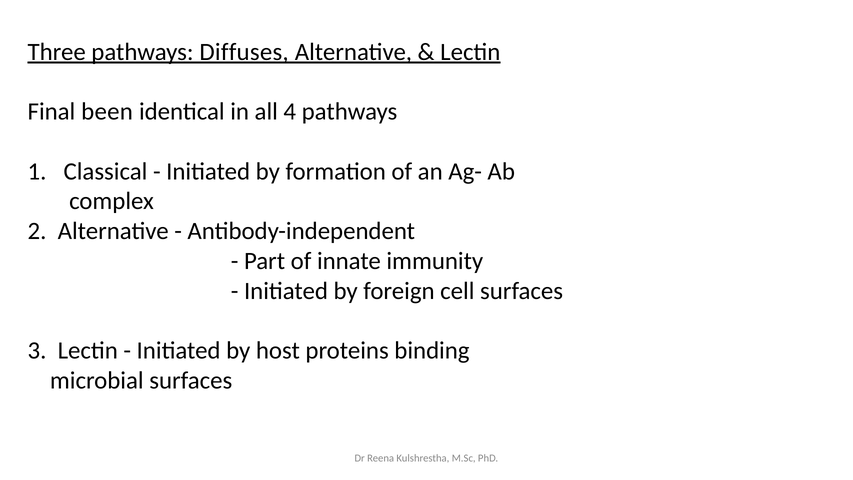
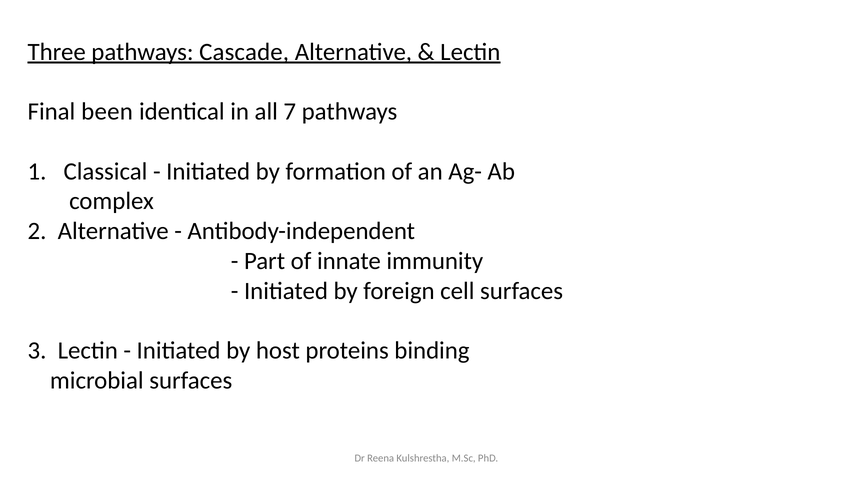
Diffuses: Diffuses -> Cascade
4: 4 -> 7
